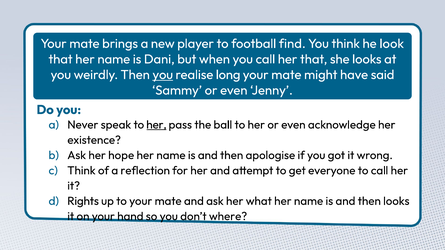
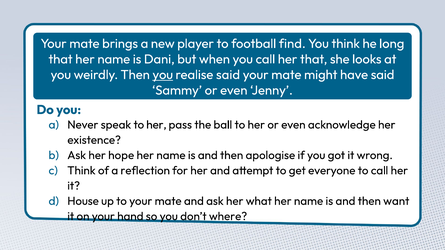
look: look -> long
realise long: long -> said
her at (156, 125) underline: present -> none
Rights: Rights -> House
then looks: looks -> want
